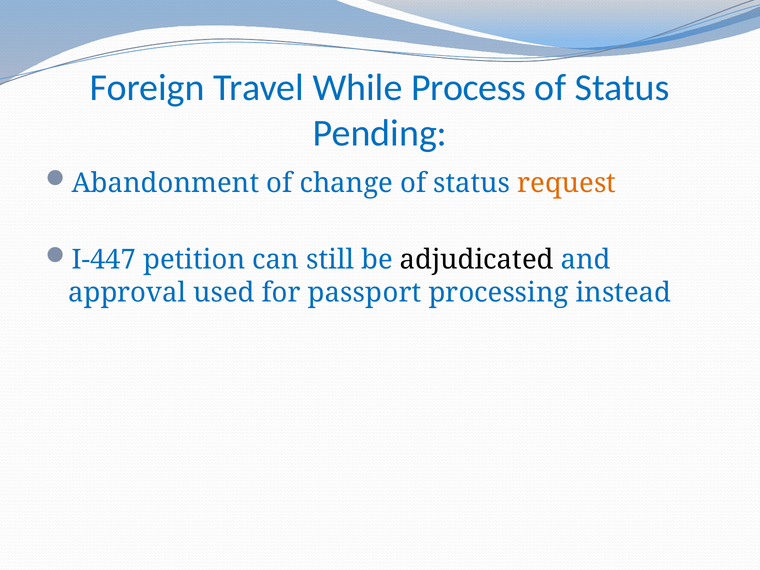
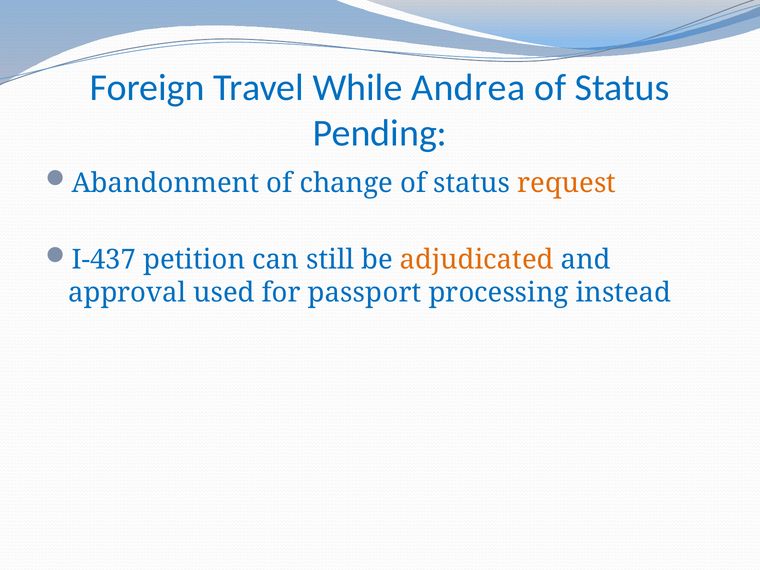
Process: Process -> Andrea
I-447: I-447 -> I-437
adjudicated colour: black -> orange
